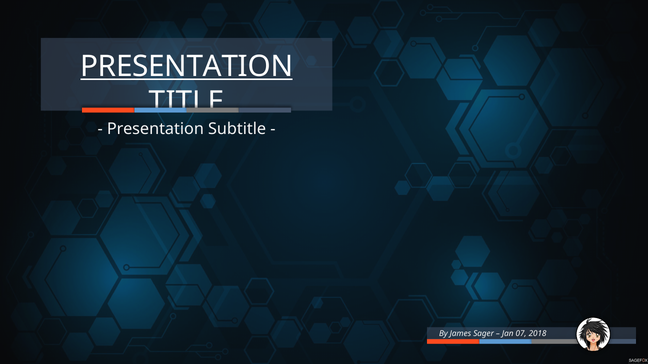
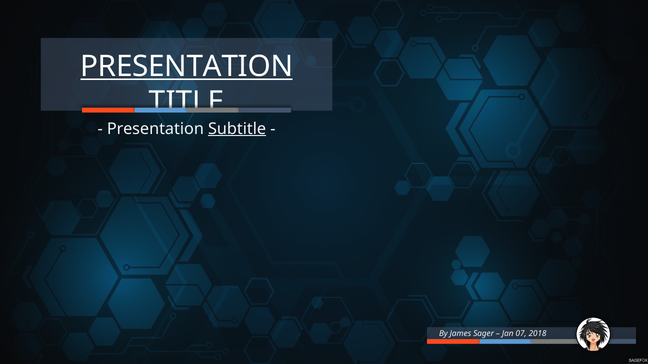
Subtitle underline: none -> present
